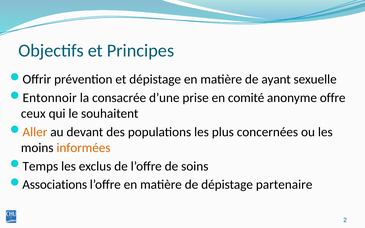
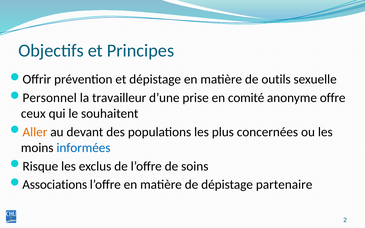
ayant: ayant -> outils
Entonnoir: Entonnoir -> Personnel
consacrée: consacrée -> travailleur
informées colour: orange -> blue
Temps: Temps -> Risque
